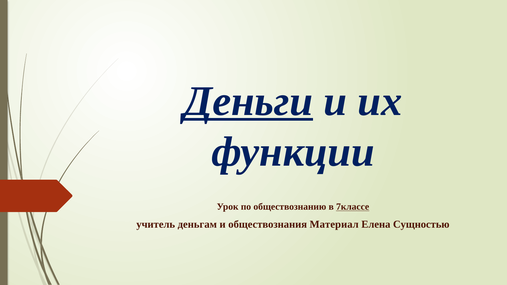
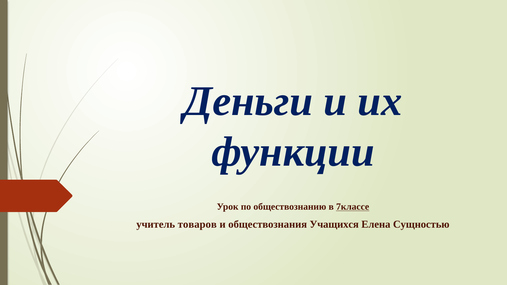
Деньги underline: present -> none
деньгам: деньгам -> товаров
Материал: Материал -> Учащихся
